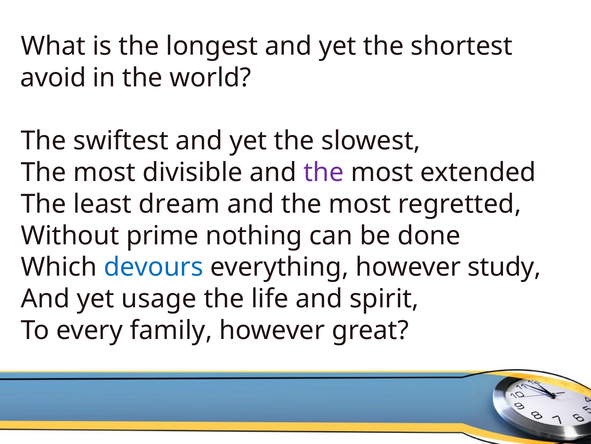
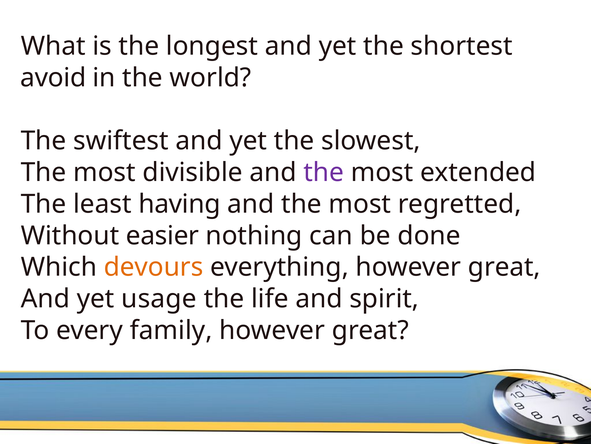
dream: dream -> having
prime: prime -> easier
devours colour: blue -> orange
everything however study: study -> great
